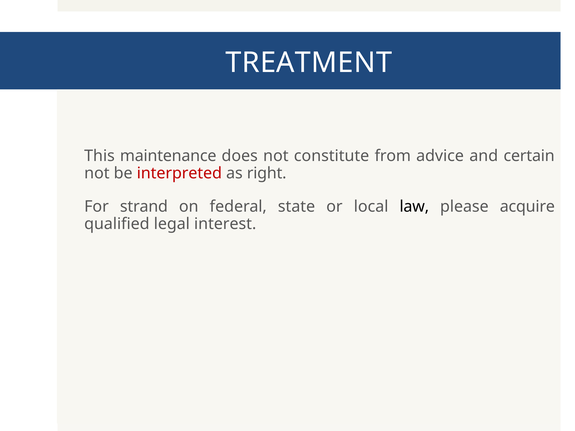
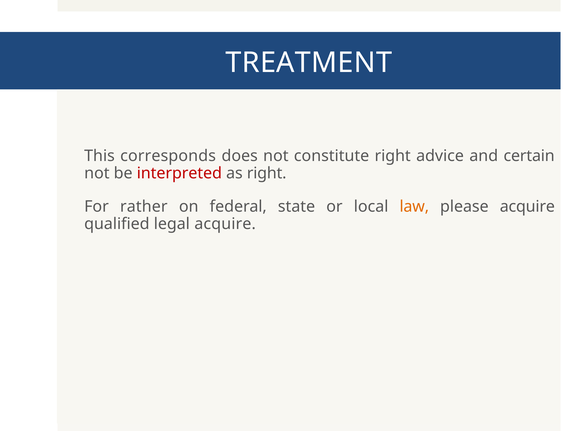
maintenance: maintenance -> corresponds
constitute from: from -> right
strand: strand -> rather
law colour: black -> orange
legal interest: interest -> acquire
